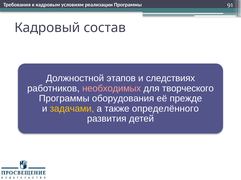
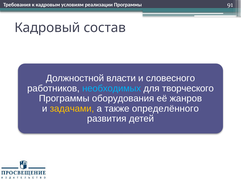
этапов: этапов -> власти
следствиях: следствиях -> словесного
необходимых colour: pink -> light blue
прежде: прежде -> жанров
